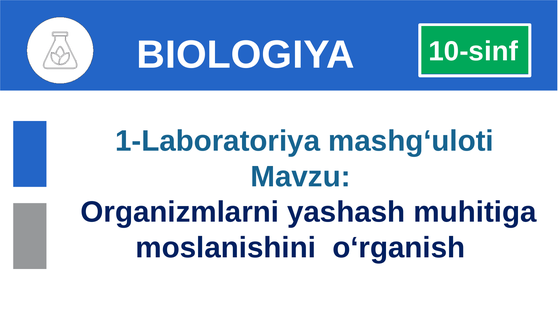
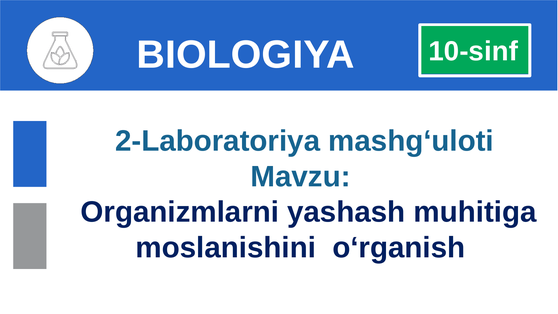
1-Laboratoriya: 1-Laboratoriya -> 2-Laboratoriya
